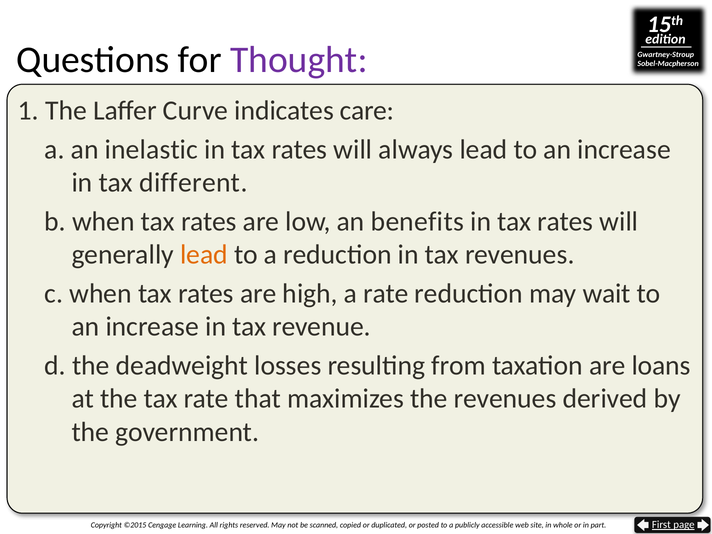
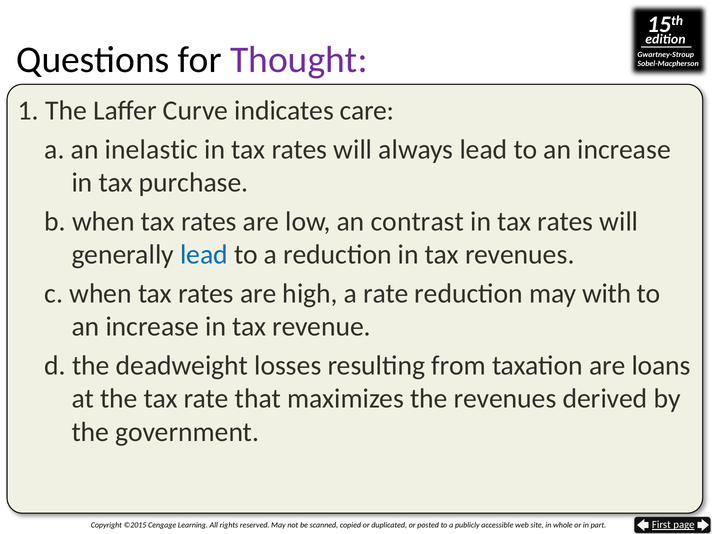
different: different -> purchase
benefits: benefits -> contrast
lead at (204, 255) colour: orange -> blue
wait: wait -> with
